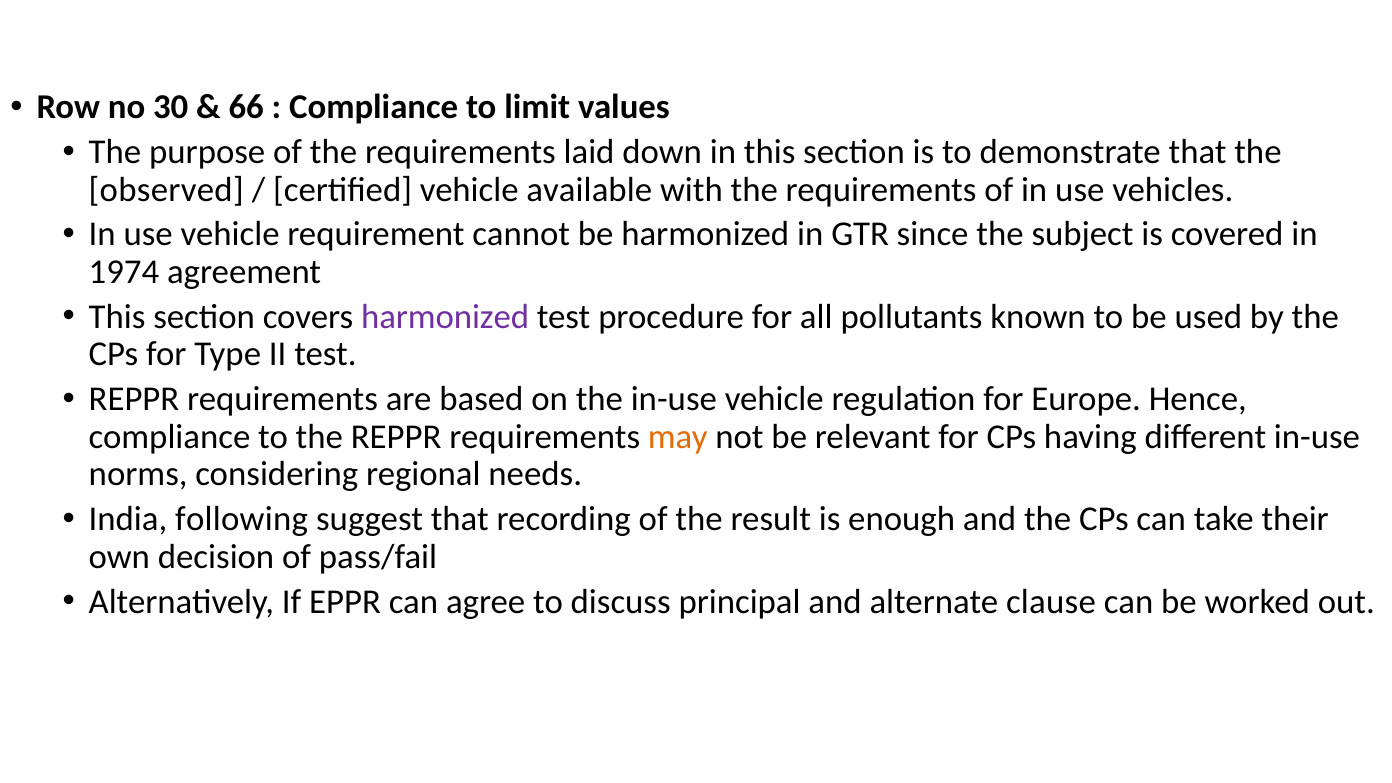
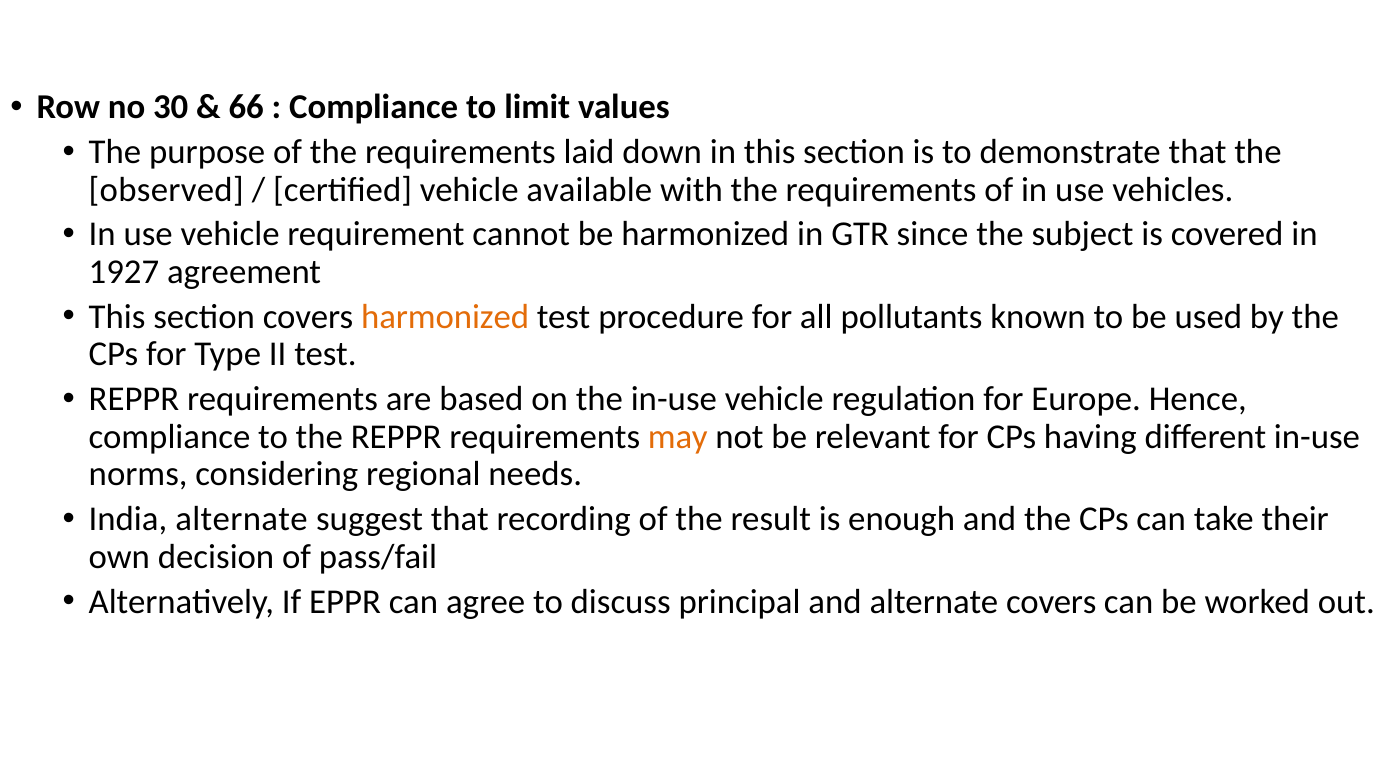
1974: 1974 -> 1927
harmonized at (445, 317) colour: purple -> orange
India following: following -> alternate
alternate clause: clause -> covers
